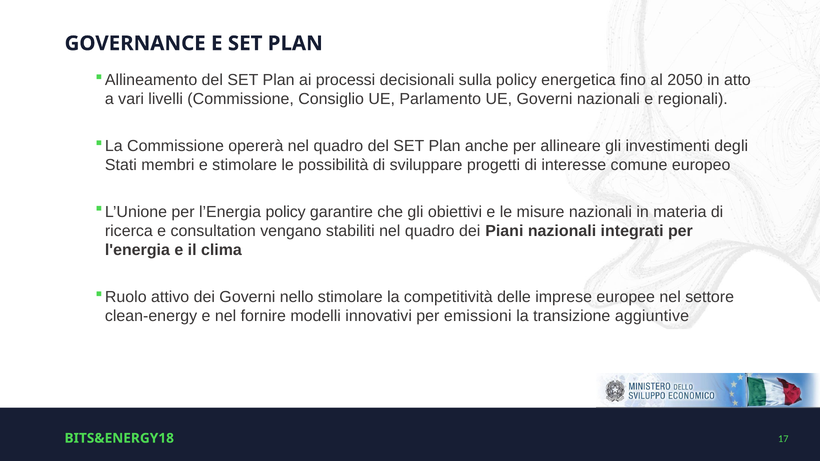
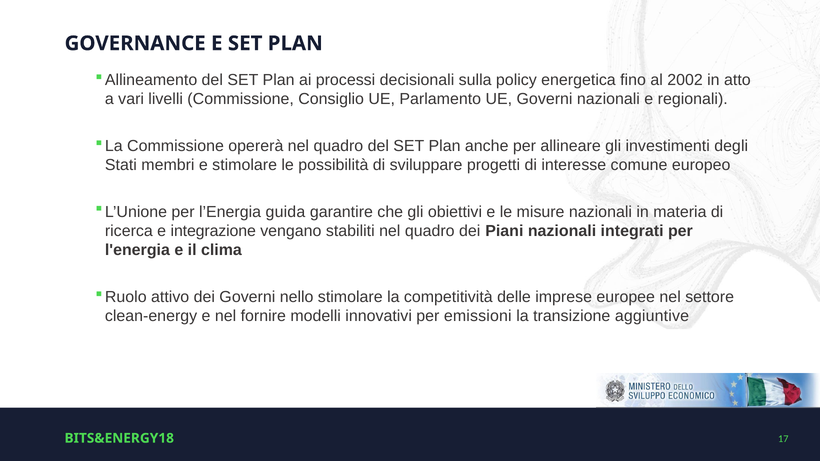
2050: 2050 -> 2002
l’Energia policy: policy -> guida
consultation: consultation -> integrazione
